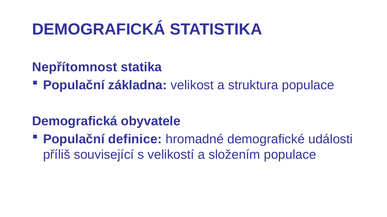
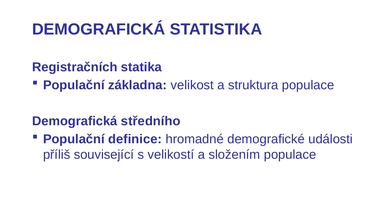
Nepřítomnost: Nepřítomnost -> Registračních
obyvatele: obyvatele -> středního
